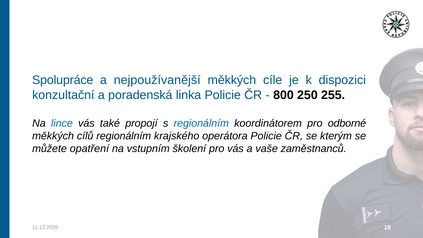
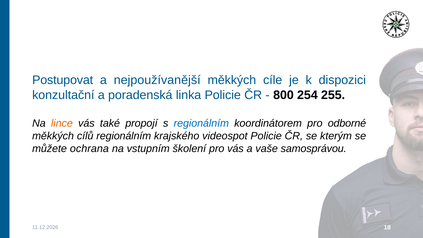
Spolupráce: Spolupráce -> Postupovat
250: 250 -> 254
lince colour: blue -> orange
operátora: operátora -> videospot
opatření: opatření -> ochrana
zaměstnanců: zaměstnanců -> samosprávou
